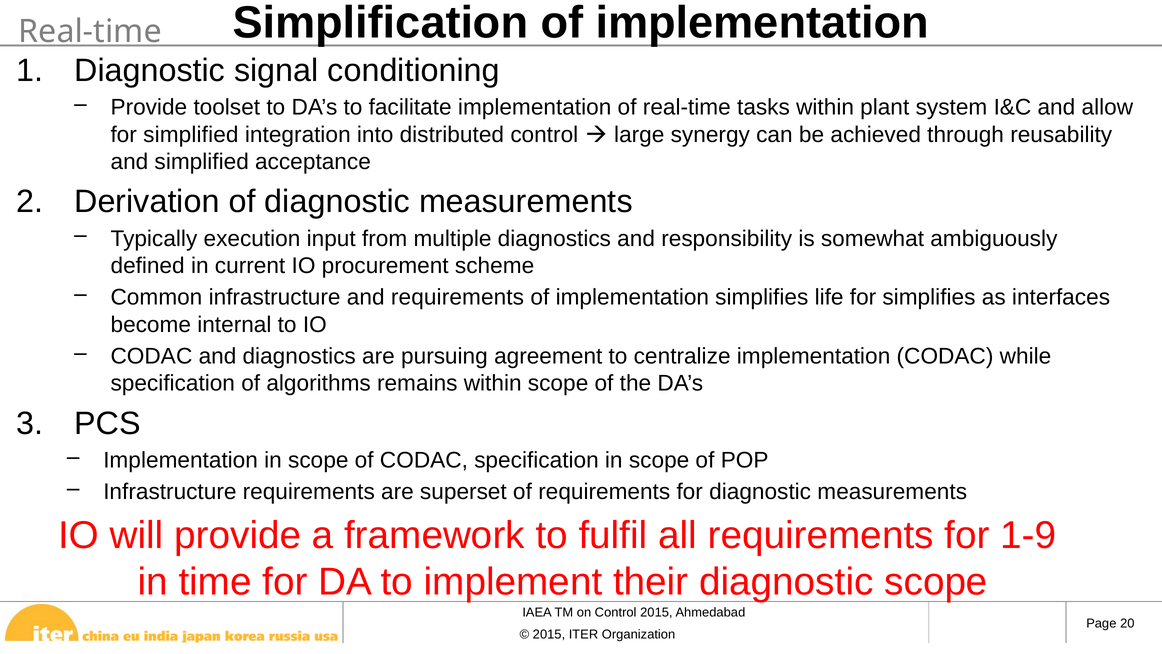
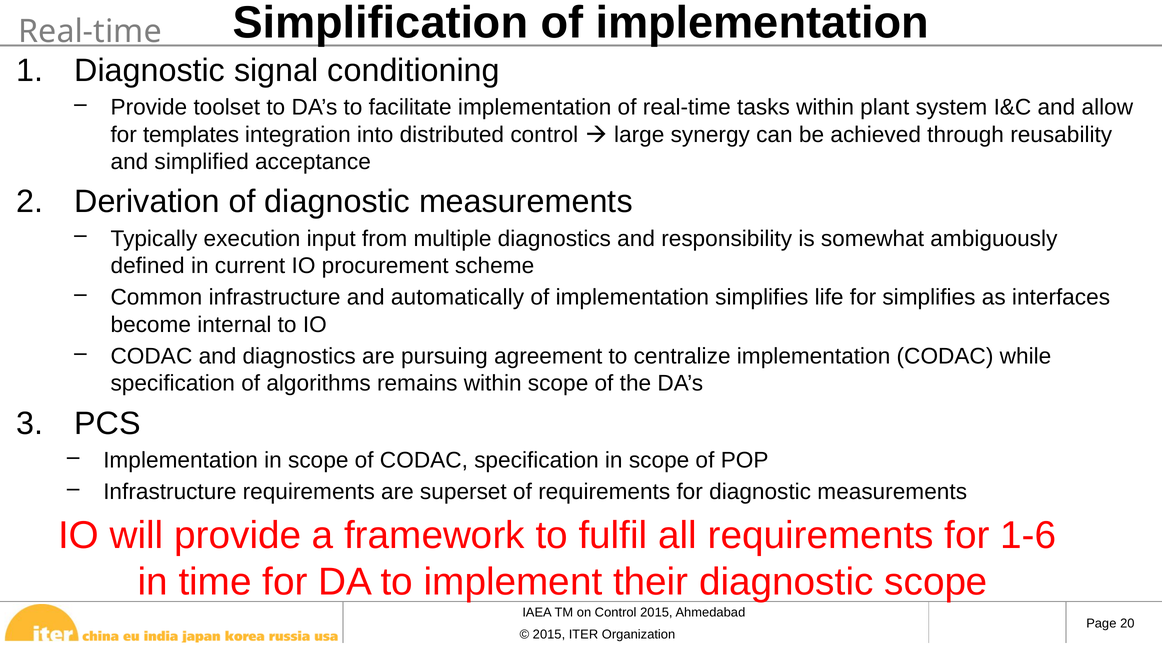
for simplified: simplified -> templates
and requirements: requirements -> automatically
1-9: 1-9 -> 1-6
